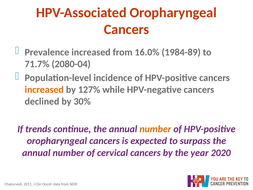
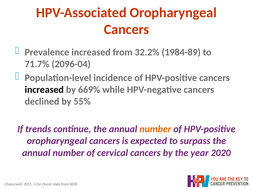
16.0%: 16.0% -> 32.2%
2080-04: 2080-04 -> 2096-04
increased at (44, 90) colour: orange -> black
127%: 127% -> 669%
30%: 30% -> 55%
